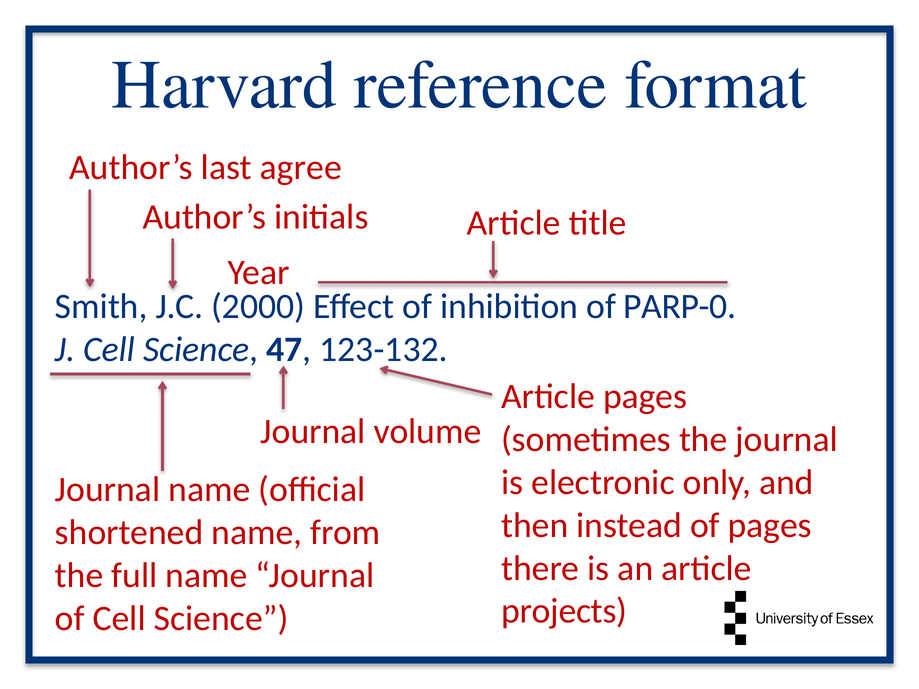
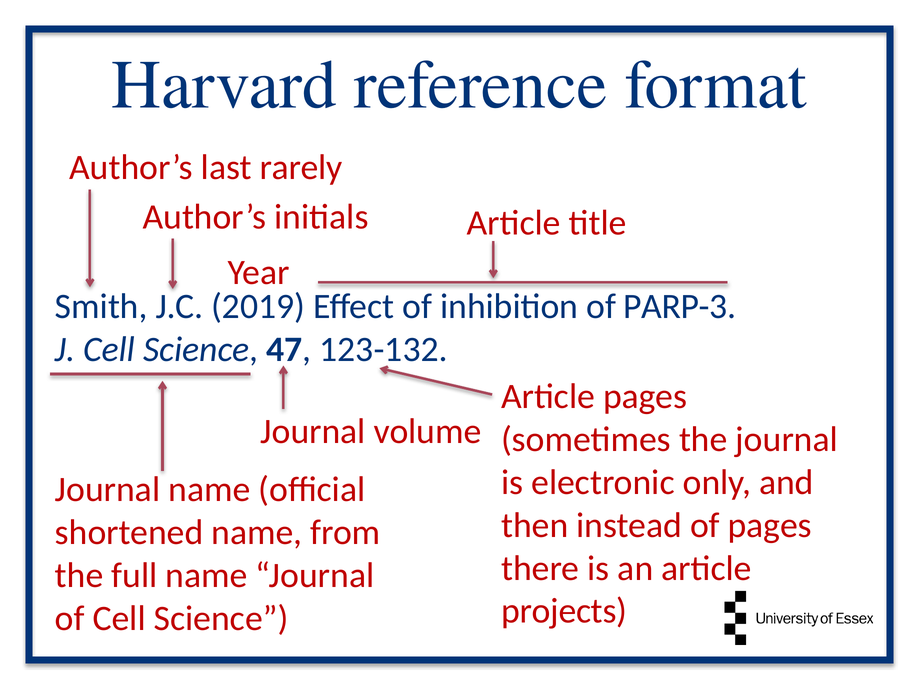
agree: agree -> rarely
2000: 2000 -> 2019
PARP-0: PARP-0 -> PARP-3
